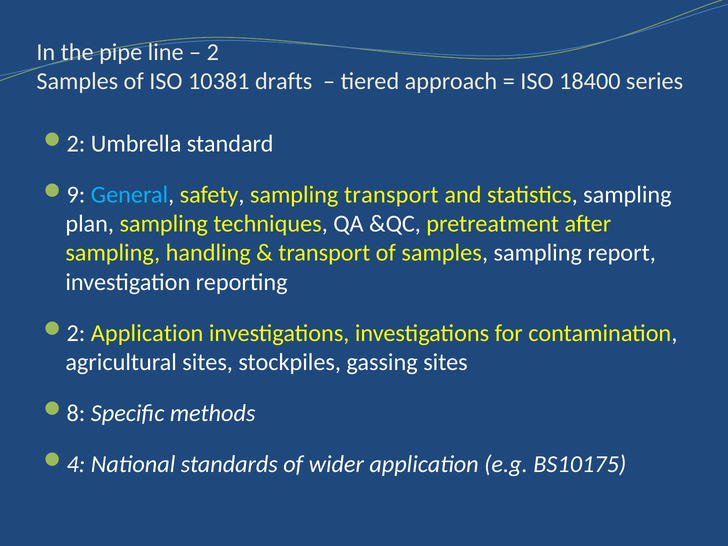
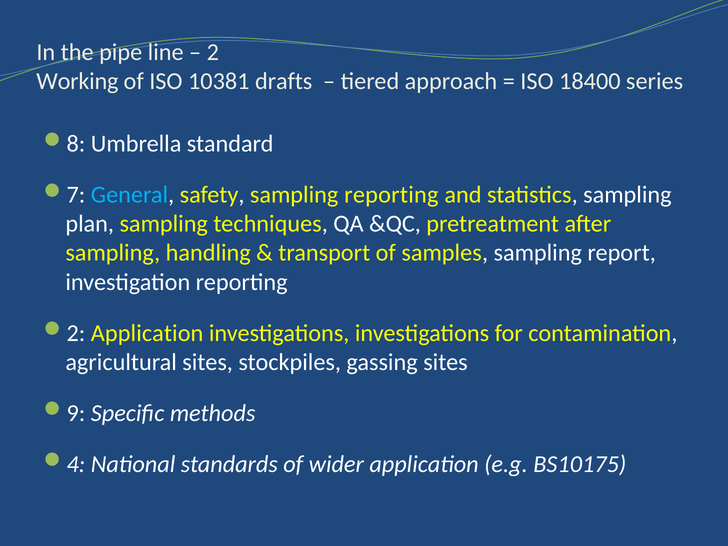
Samples at (77, 81): Samples -> Working
2 at (76, 144): 2 -> 8
9: 9 -> 7
sampling transport: transport -> reporting
8: 8 -> 9
